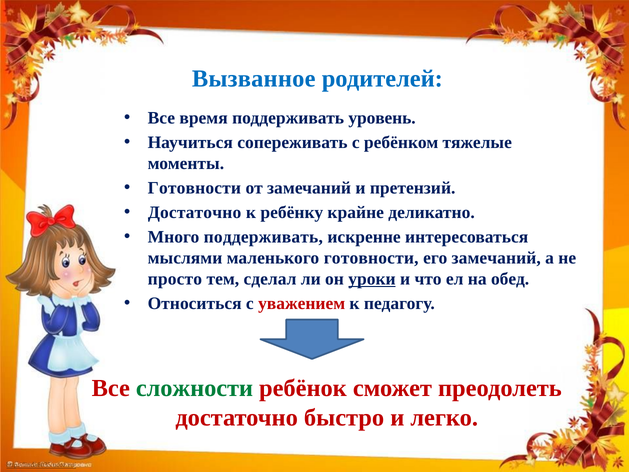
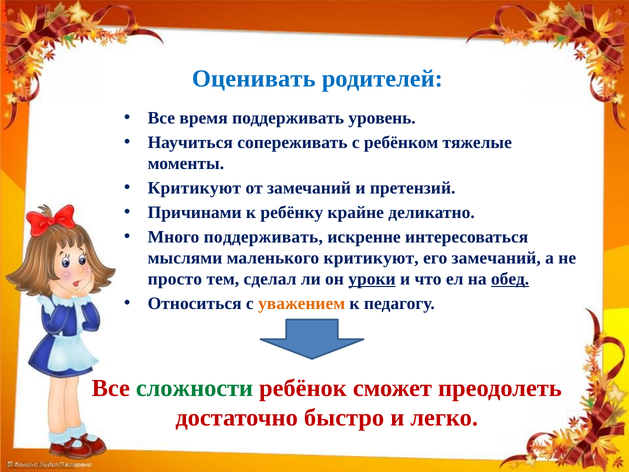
Вызванное: Вызванное -> Оценивать
Готовности at (194, 188): Готовности -> Критикуют
Достаточно at (195, 212): Достаточно -> Причинами
маленького готовности: готовности -> критикуют
обед underline: none -> present
уважением colour: red -> orange
